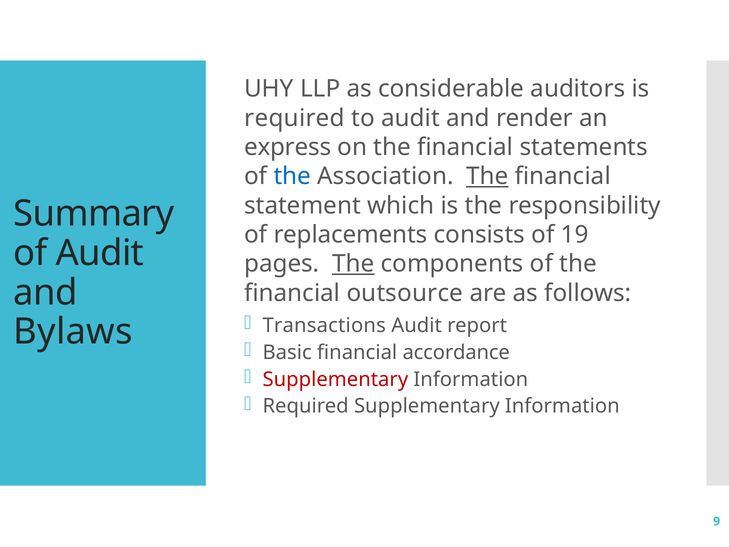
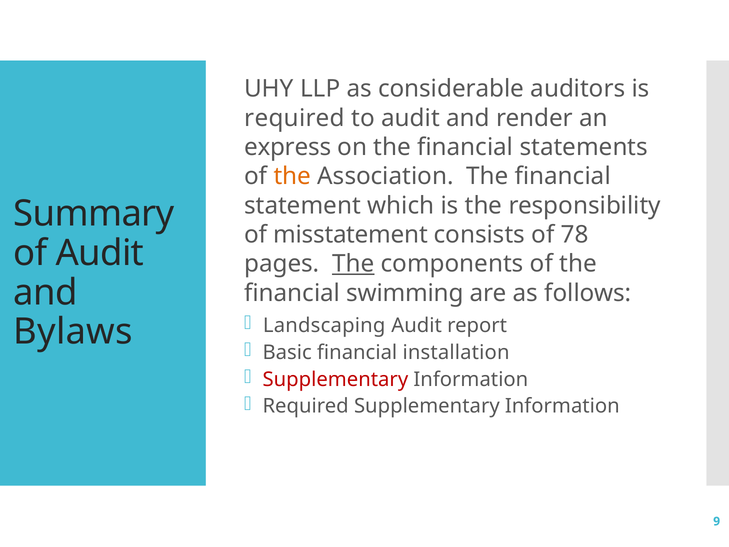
the at (292, 176) colour: blue -> orange
The at (487, 176) underline: present -> none
replacements: replacements -> misstatement
19: 19 -> 78
outsource: outsource -> swimming
Transactions: Transactions -> Landscaping
accordance: accordance -> installation
